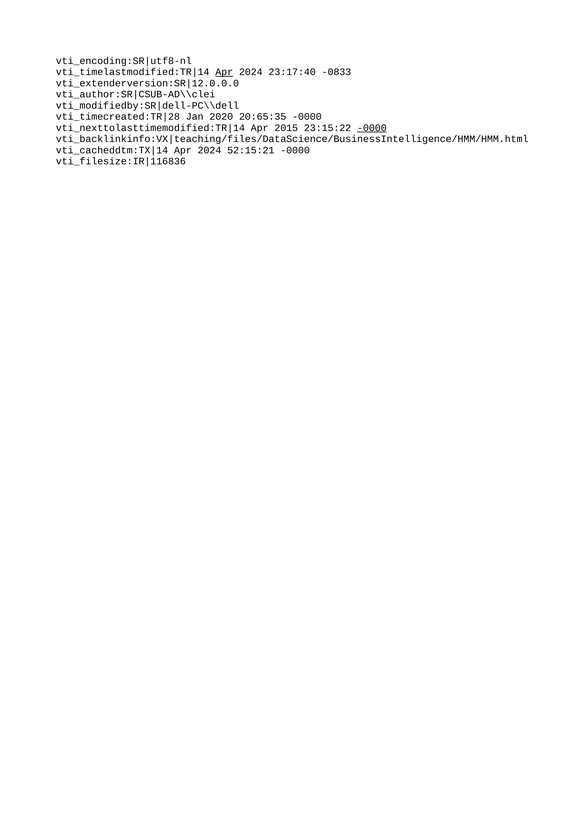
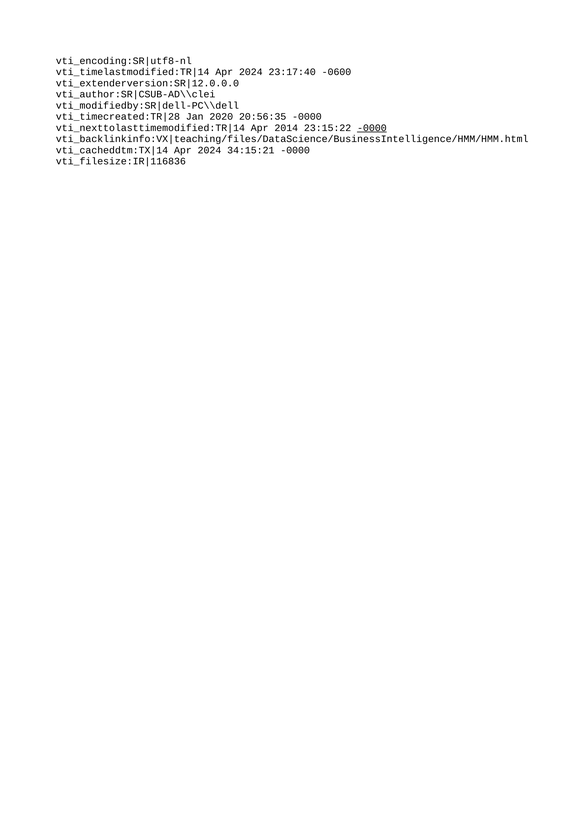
Apr at (224, 72) underline: present -> none
-0833: -0833 -> -0600
20:65:35: 20:65:35 -> 20:56:35
2015: 2015 -> 2014
52:15:21: 52:15:21 -> 34:15:21
